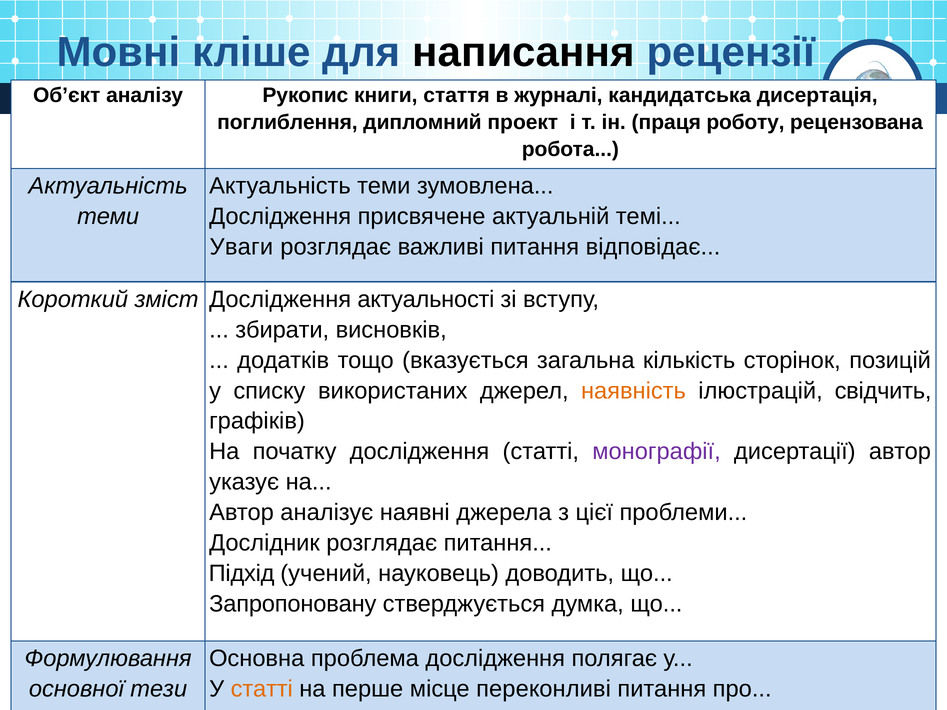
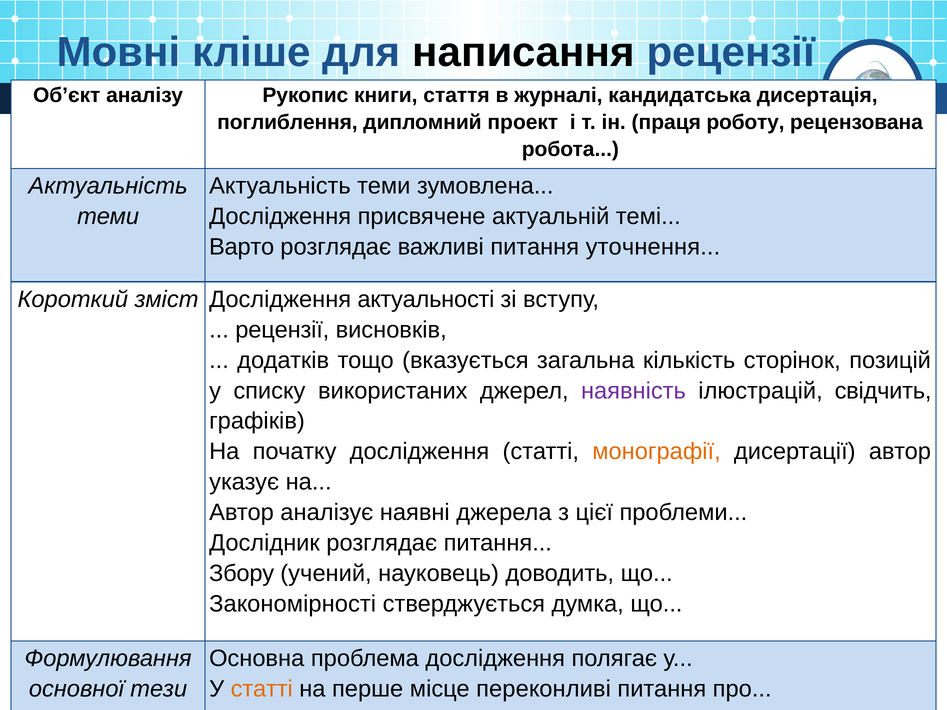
Уваги: Уваги -> Варто
відповідає: відповідає -> уточнення
збирати at (282, 330): збирати -> рецензії
наявність colour: orange -> purple
монографії colour: purple -> orange
Підхід: Підхід -> Збору
Запропоновану: Запропоновану -> Закономірності
